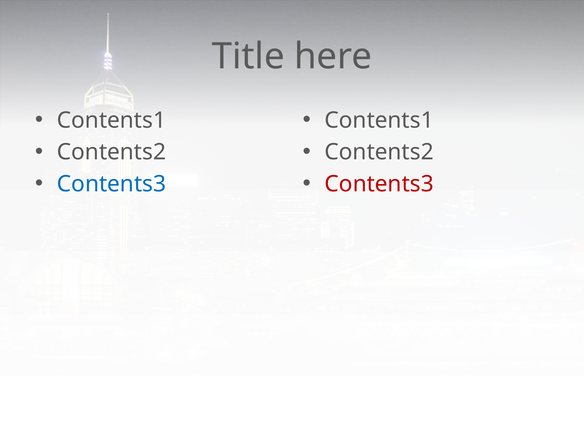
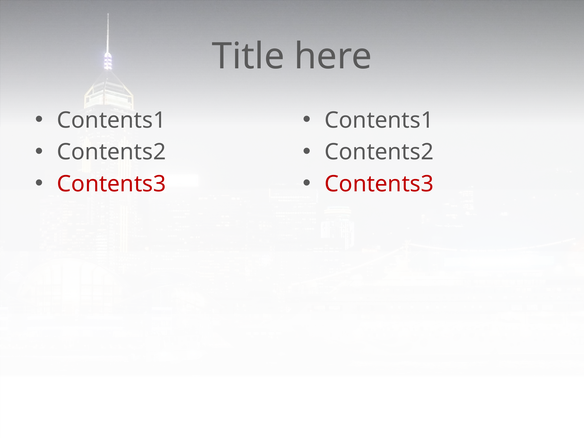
Contents3 at (111, 184) colour: blue -> red
